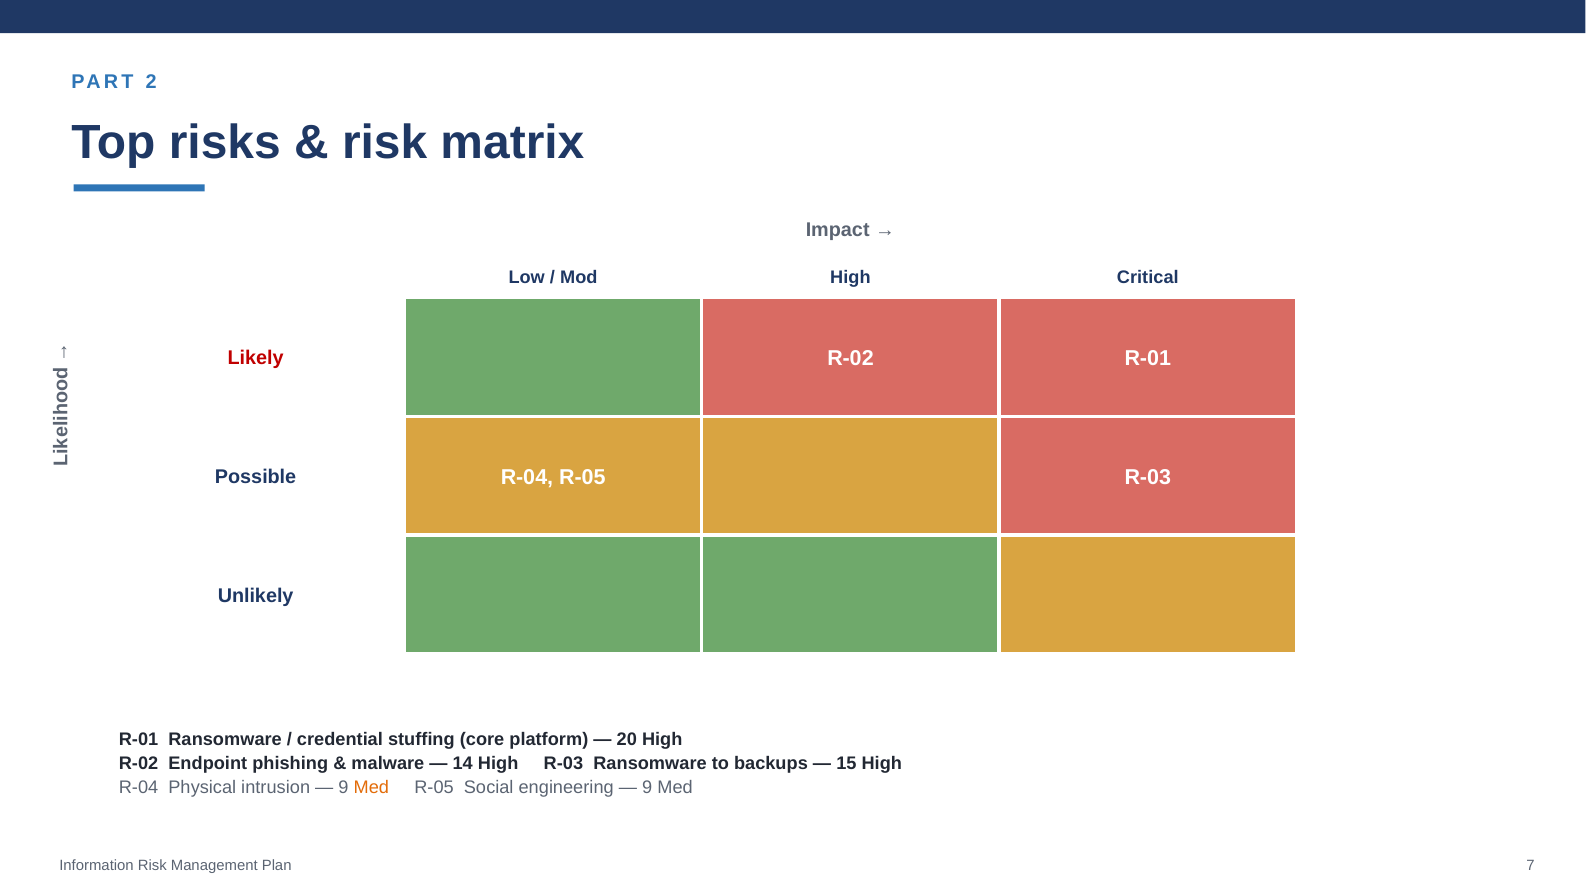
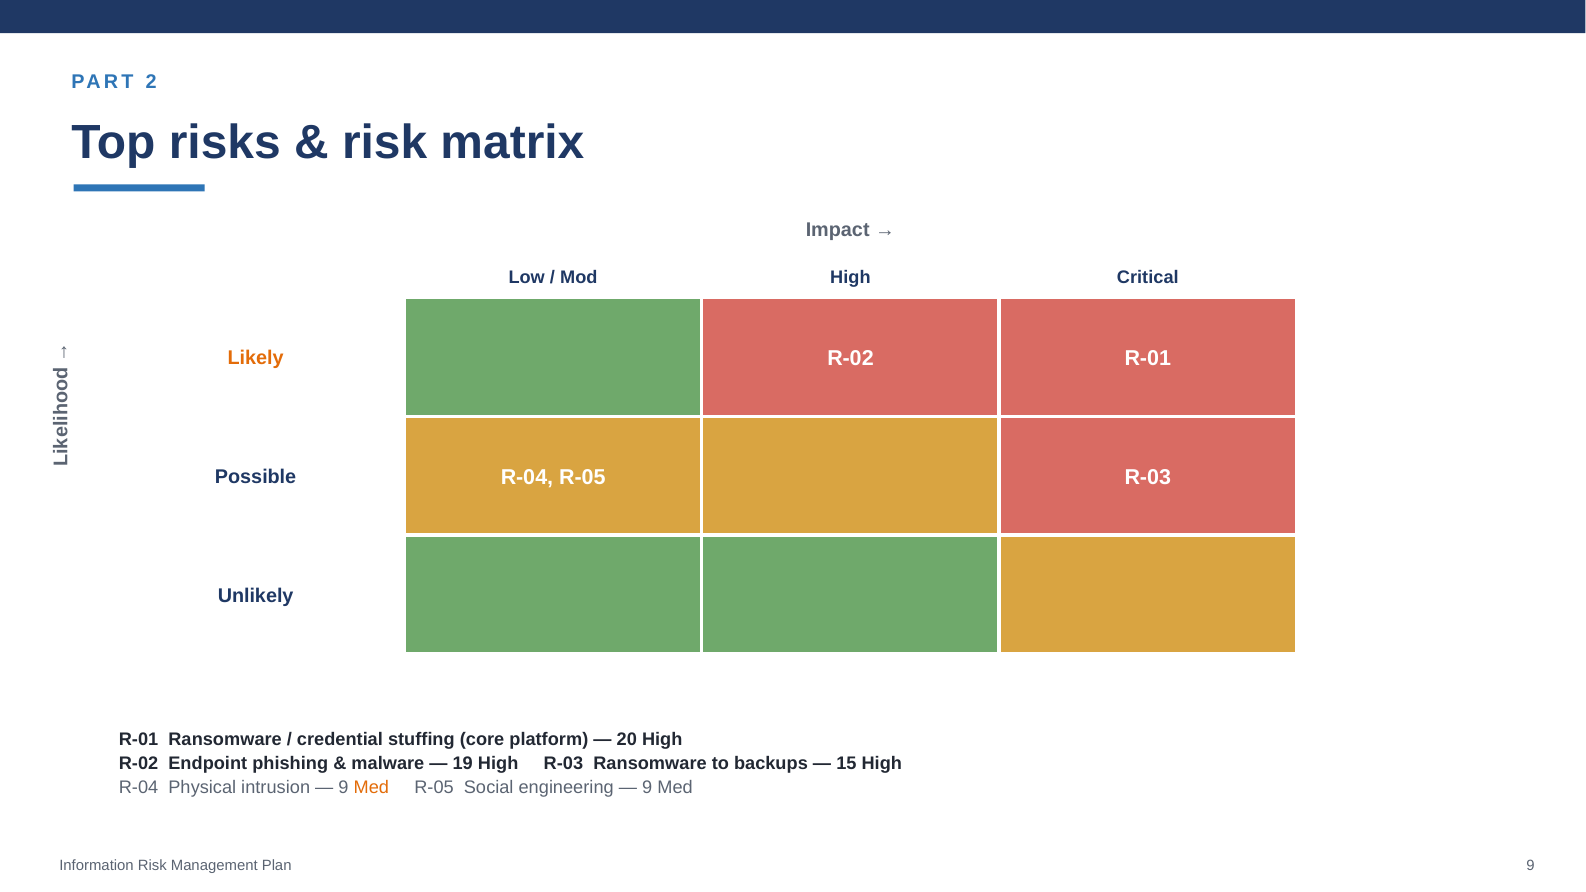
Likely colour: red -> orange
14: 14 -> 19
Plan 7: 7 -> 9
